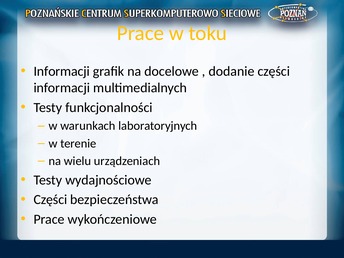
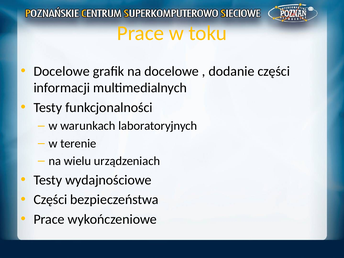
Informacji at (62, 71): Informacji -> Docelowe
